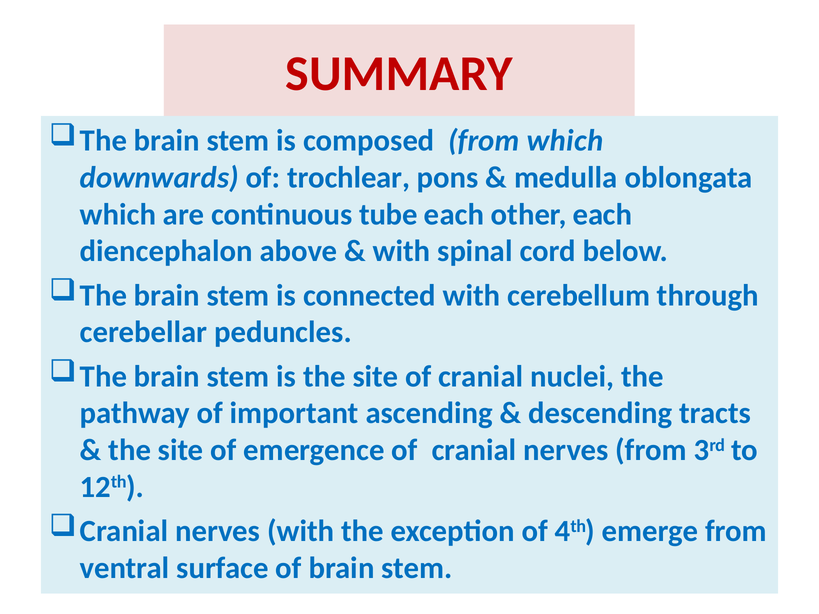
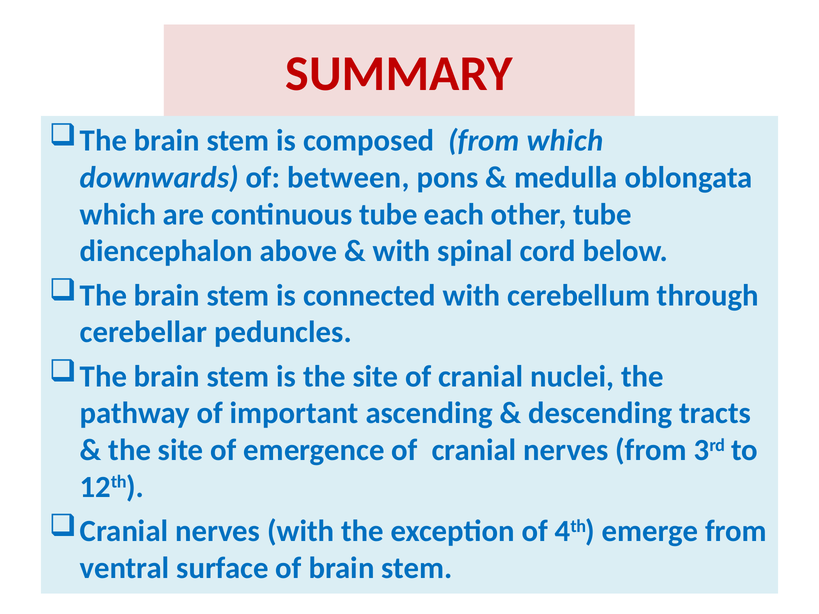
trochlear: trochlear -> between
other each: each -> tube
